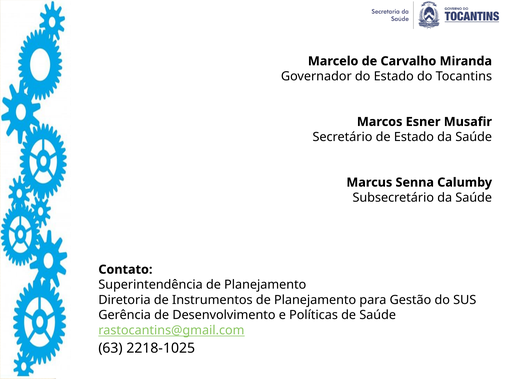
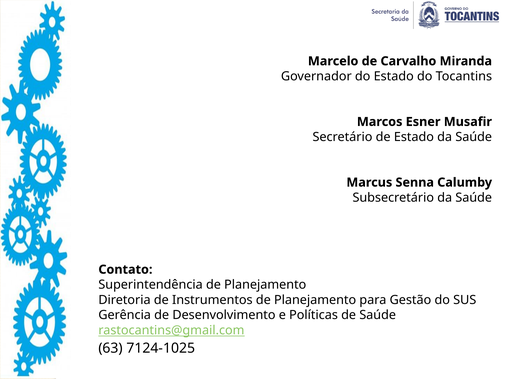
2218-1025: 2218-1025 -> 7124-1025
